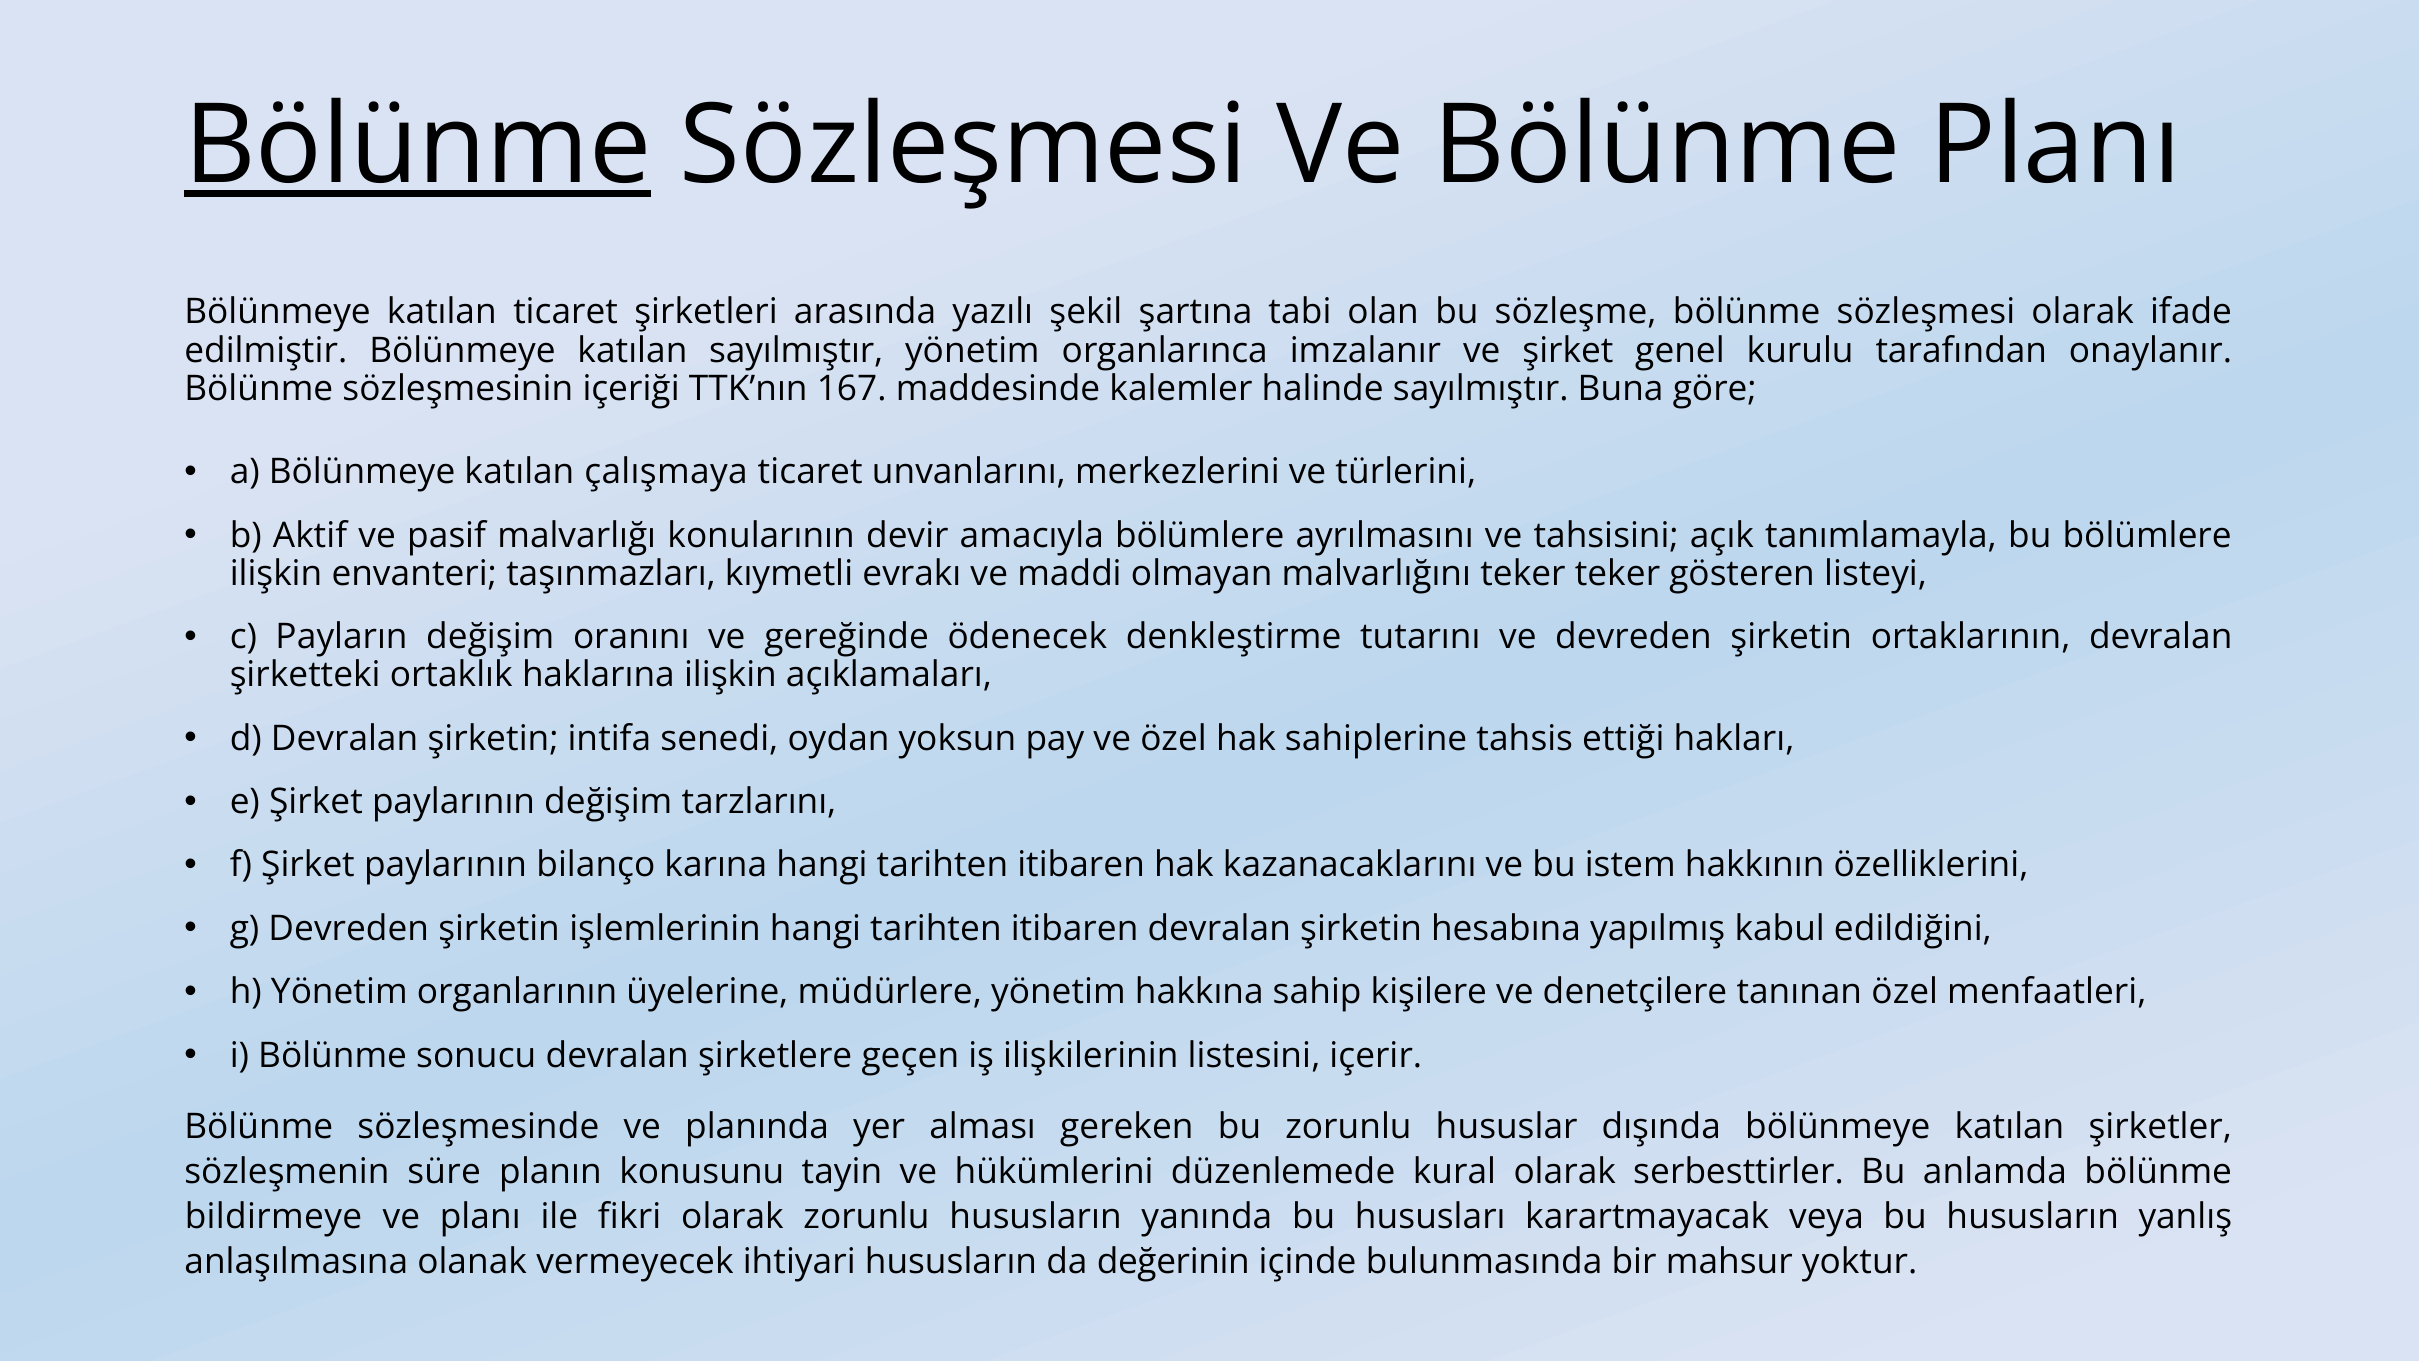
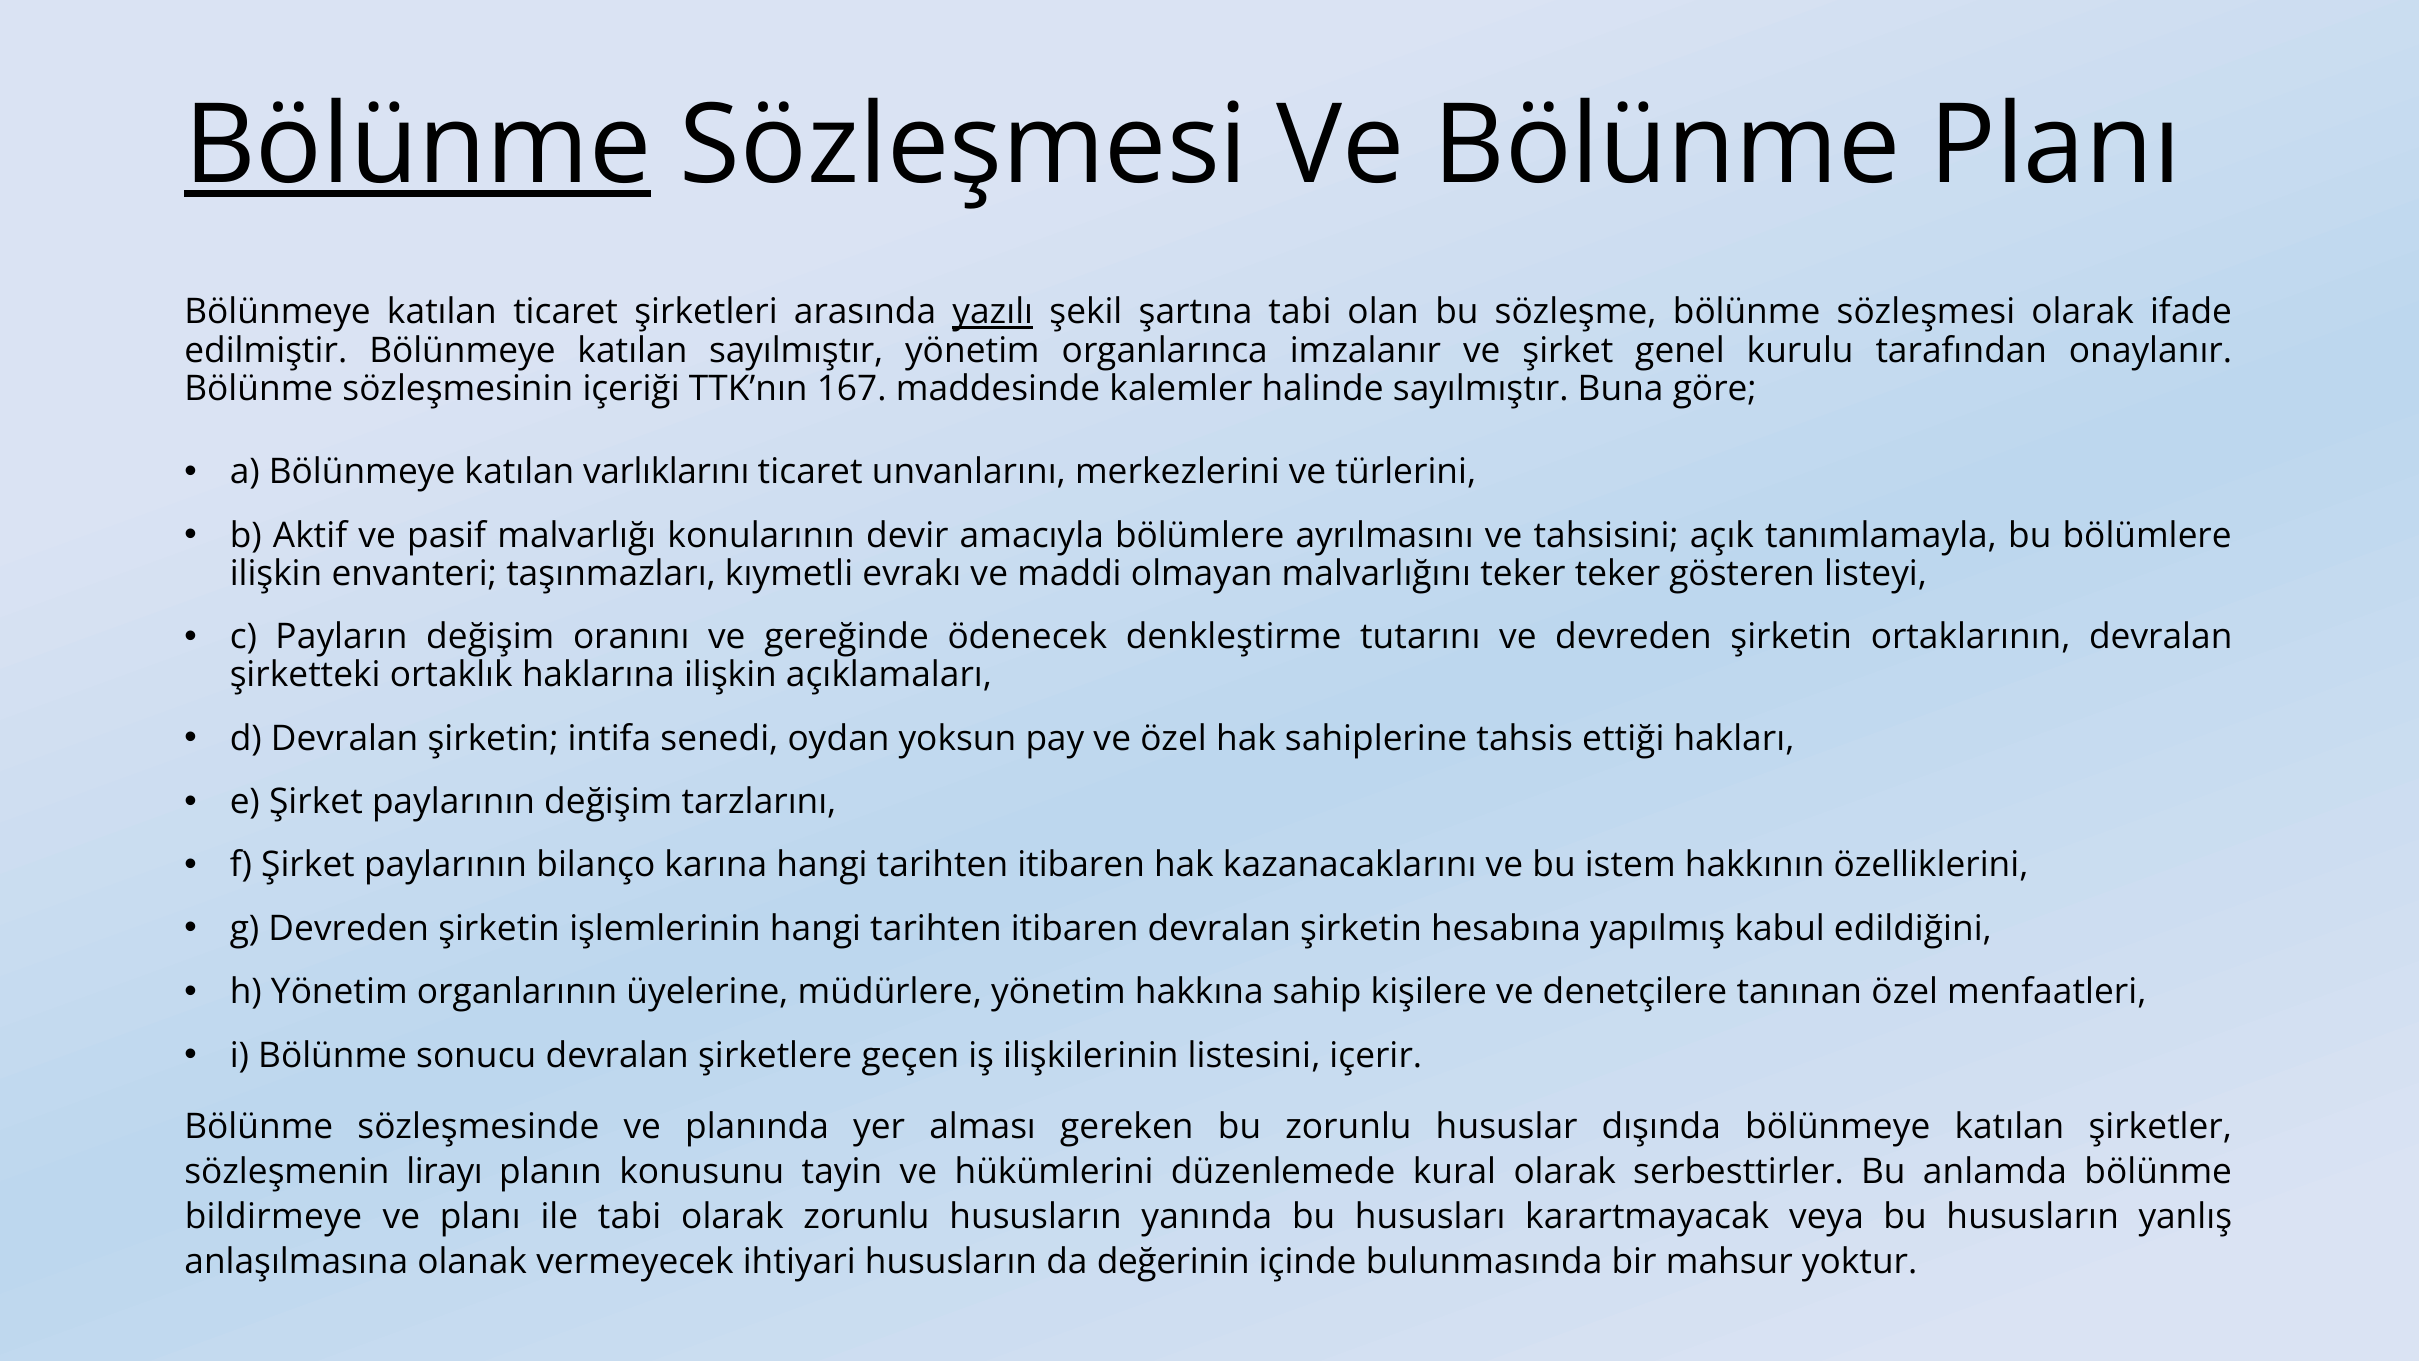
yazılı underline: none -> present
çalışmaya: çalışmaya -> varlıklarını
süre: süre -> lirayı
ile fikri: fikri -> tabi
